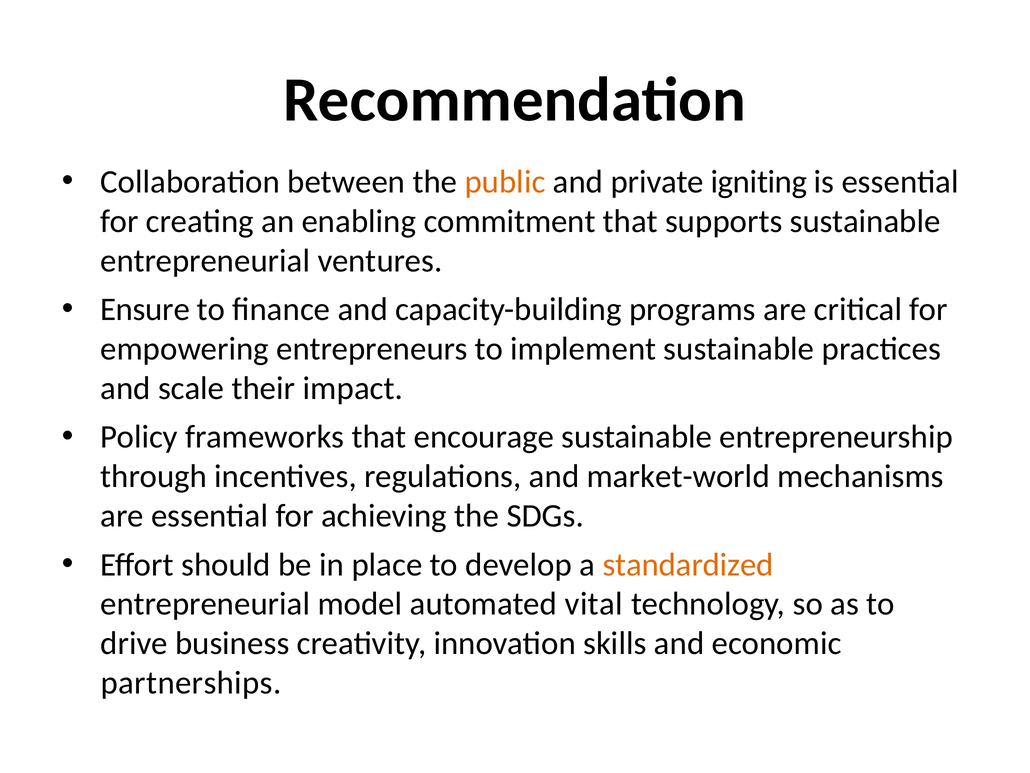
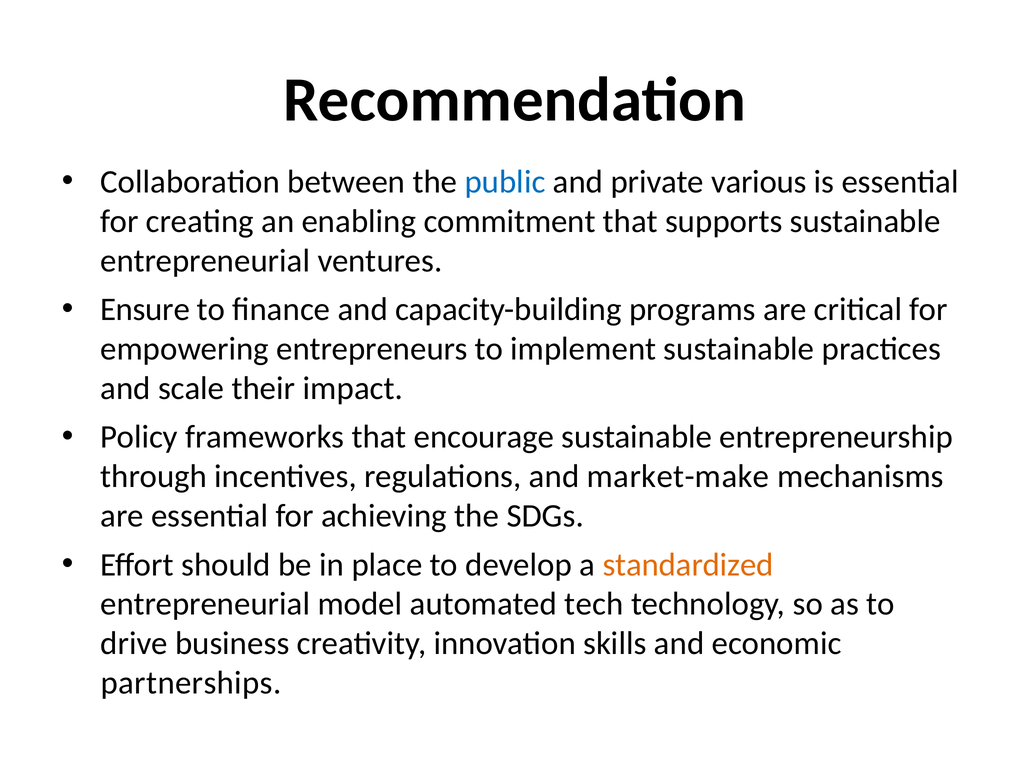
public colour: orange -> blue
igniting: igniting -> various
market-world: market-world -> market-make
vital: vital -> tech
